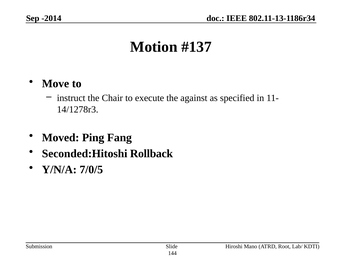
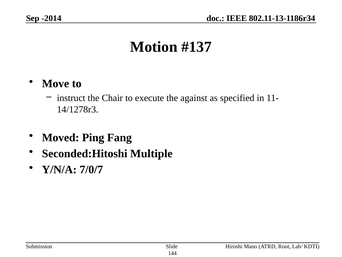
Rollback: Rollback -> Multiple
7/0/5: 7/0/5 -> 7/0/7
